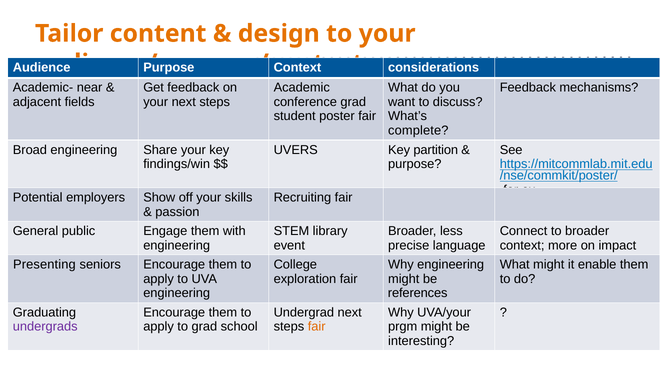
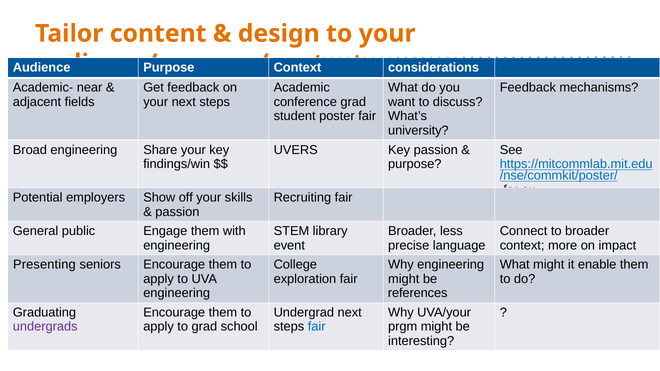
complete: complete -> university
Key partition: partition -> passion
fair at (317, 327) colour: orange -> blue
